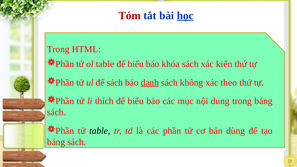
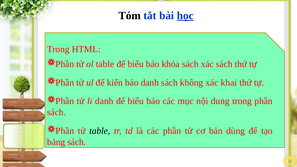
Tóm colour: red -> black
xác kiến: kiến -> sách
để sách: sách -> kiến
danh at (150, 83) underline: present -> none
theo: theo -> khai
li thích: thích -> danh
trong bảng: bảng -> phần
